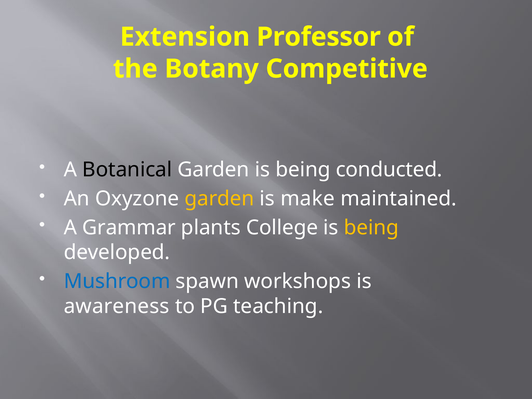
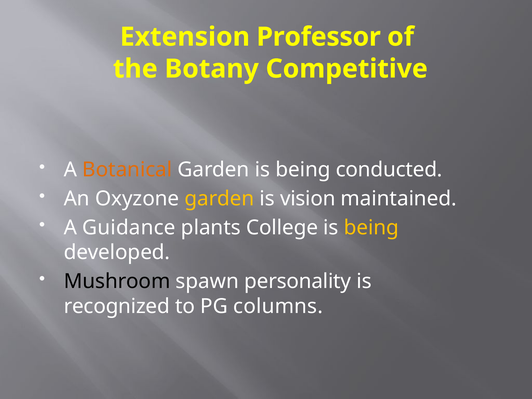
Botanical colour: black -> orange
make: make -> vision
Grammar: Grammar -> Guidance
Mushroom colour: blue -> black
workshops: workshops -> personality
awareness: awareness -> recognized
teaching: teaching -> columns
